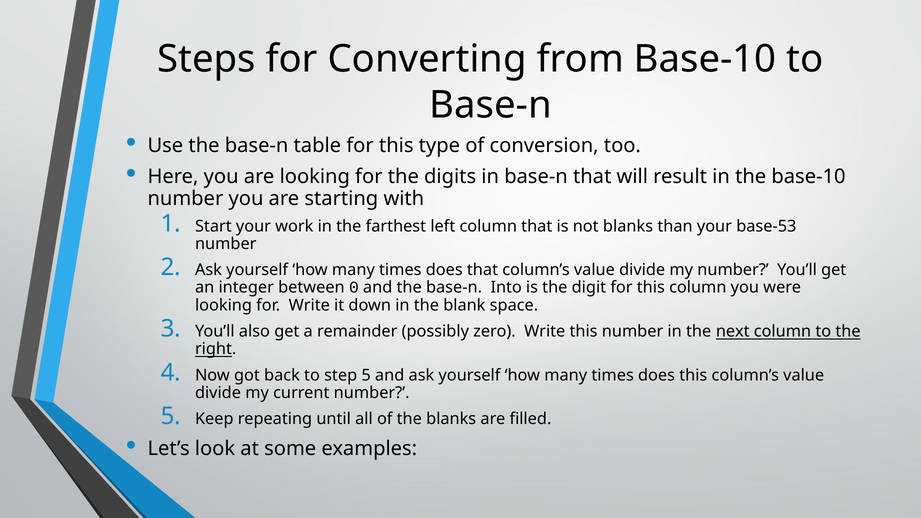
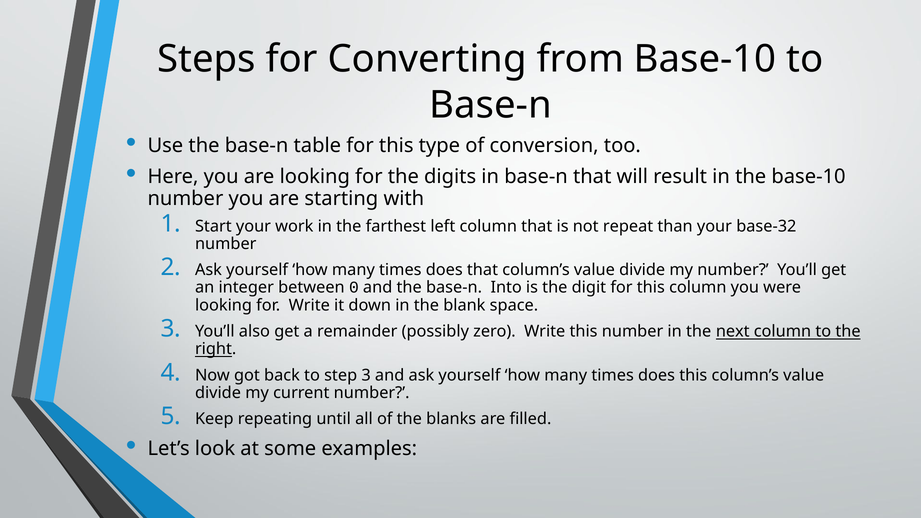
not blanks: blanks -> repeat
base-53: base-53 -> base-32
step 5: 5 -> 3
